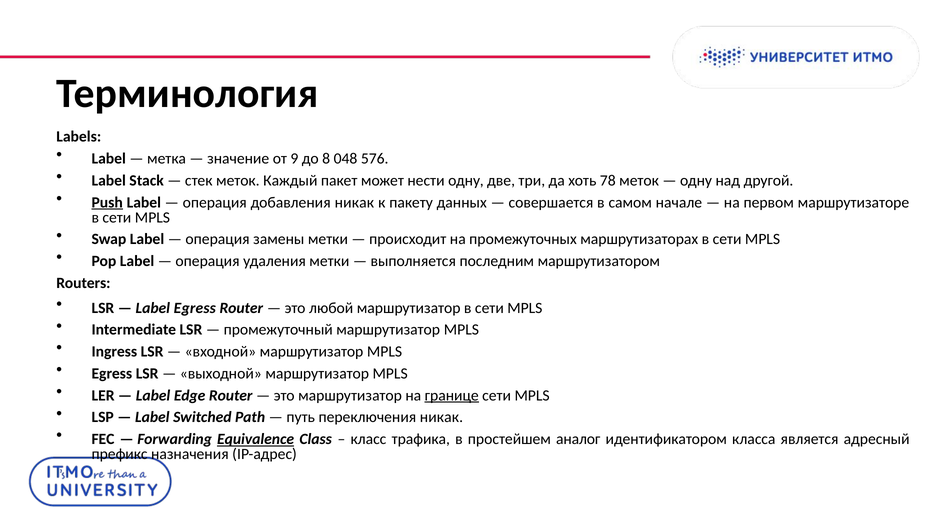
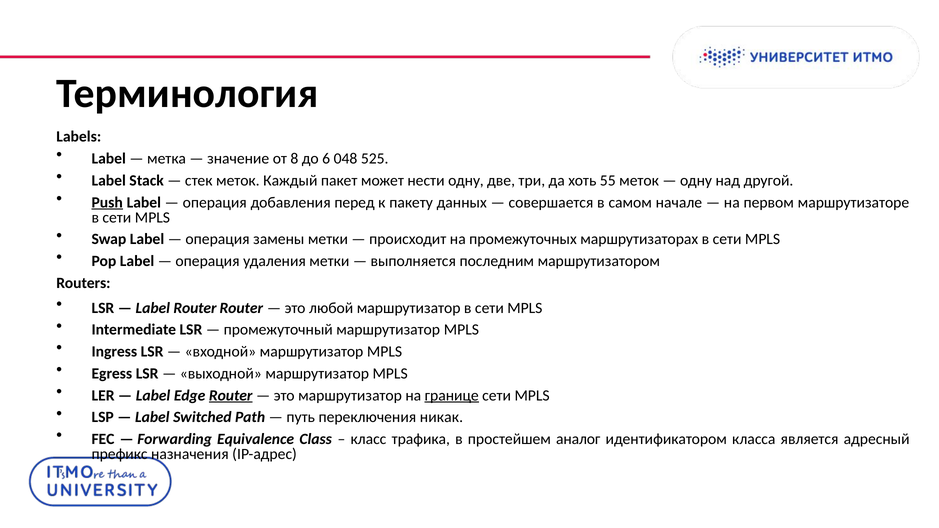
9: 9 -> 8
8: 8 -> 6
576: 576 -> 525
78: 78 -> 55
добавления никак: никак -> перед
Label Egress: Egress -> Router
Router at (231, 396) underline: none -> present
Equivalence underline: present -> none
